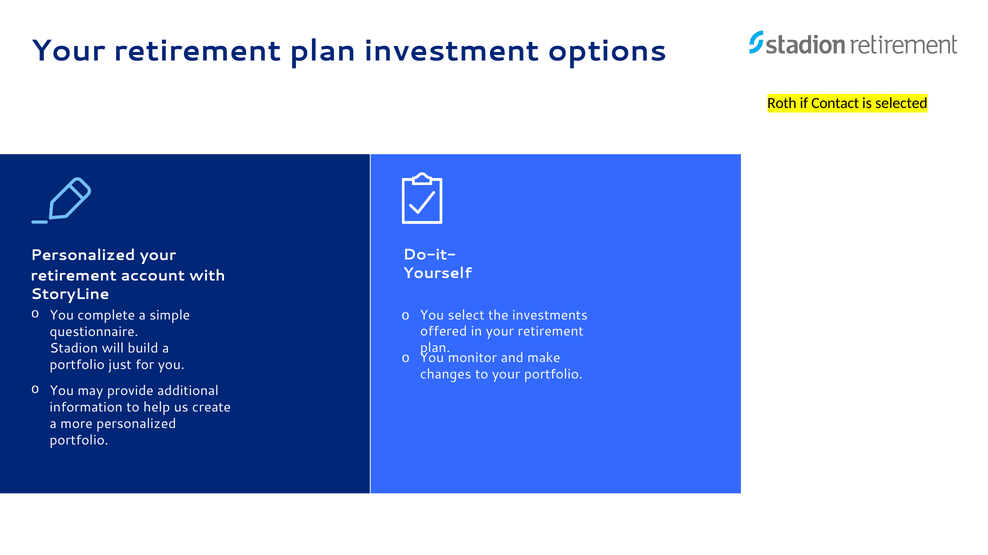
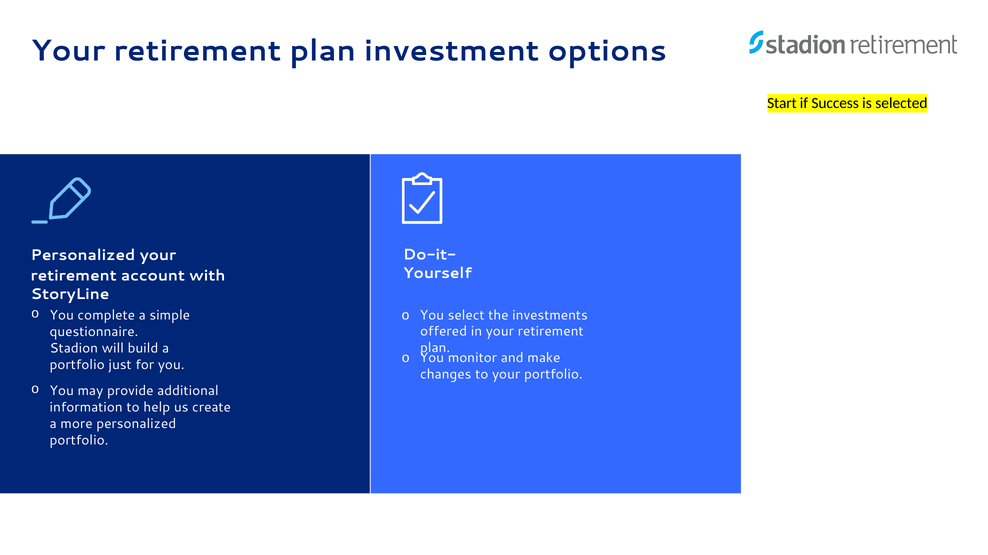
Roth: Roth -> Start
Contact: Contact -> Success
